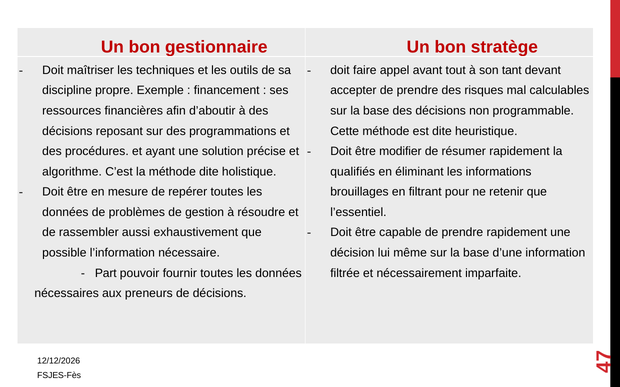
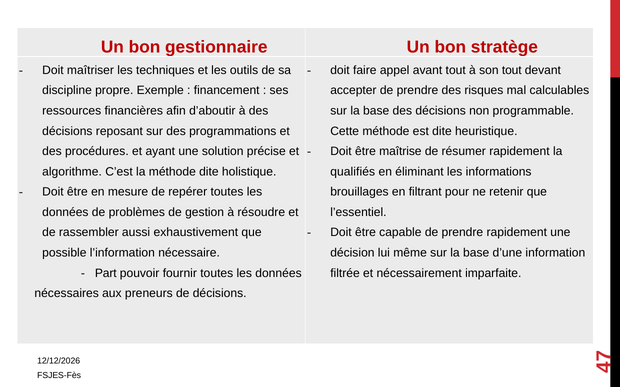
son tant: tant -> tout
modifier: modifier -> maîtrise
